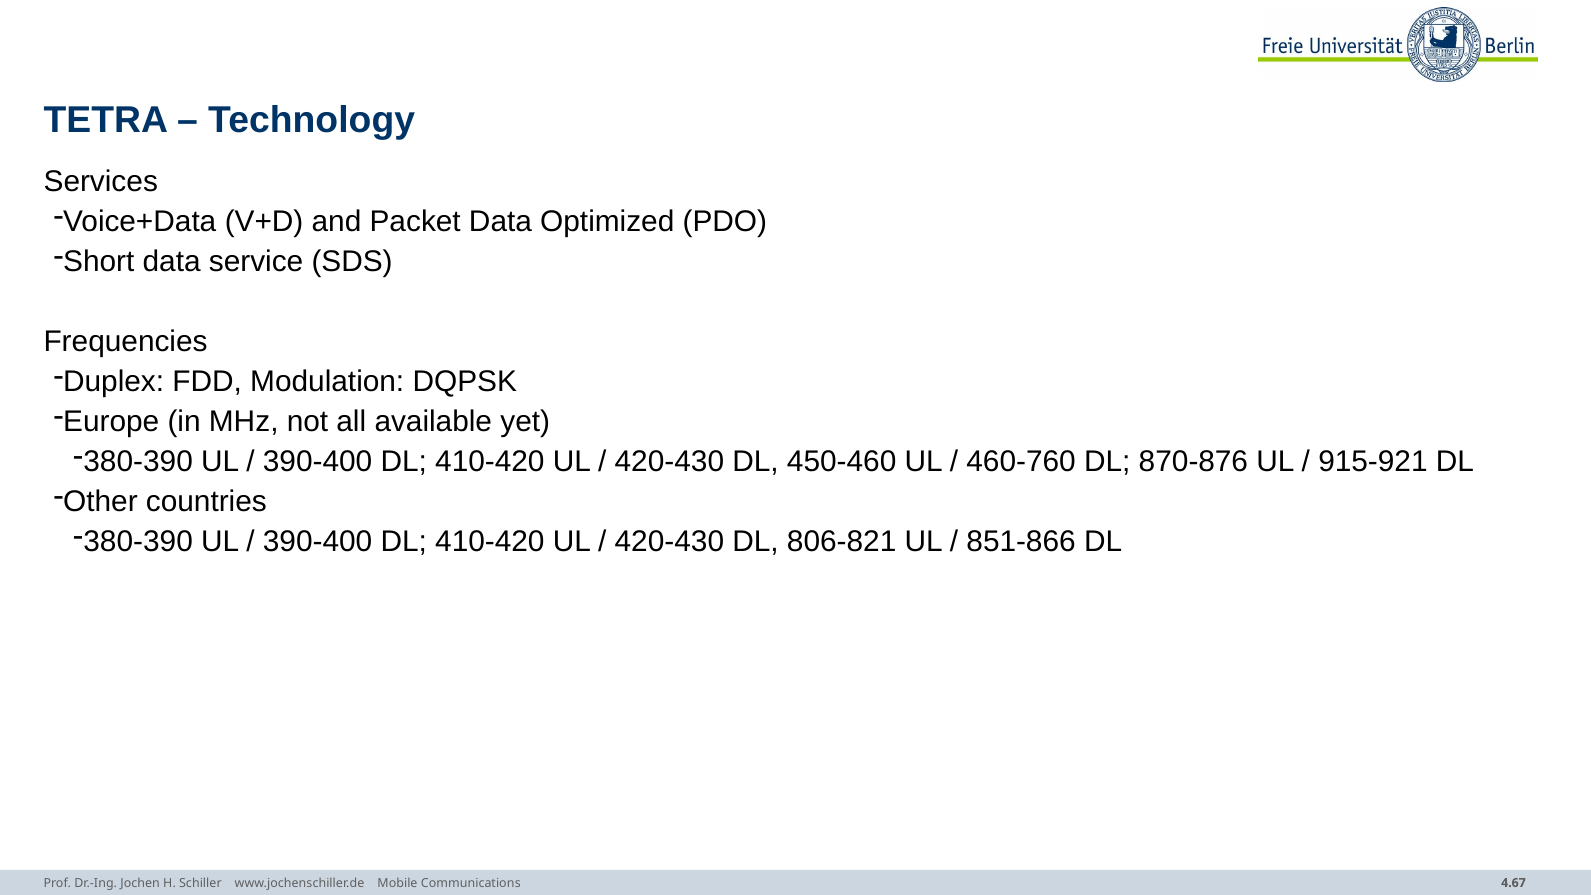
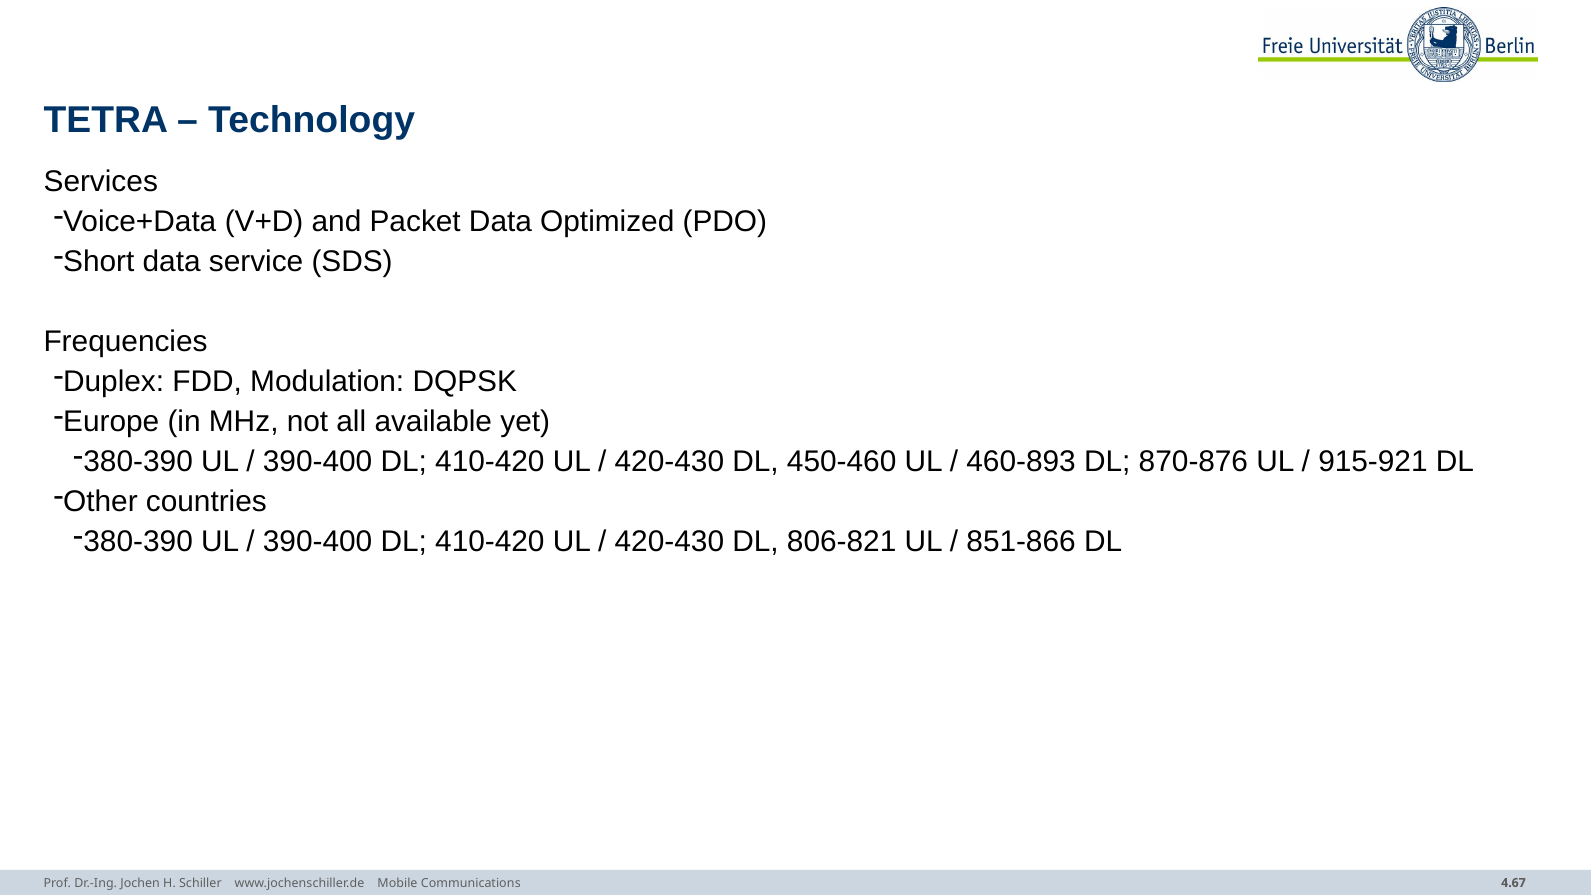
460-760: 460-760 -> 460-893
